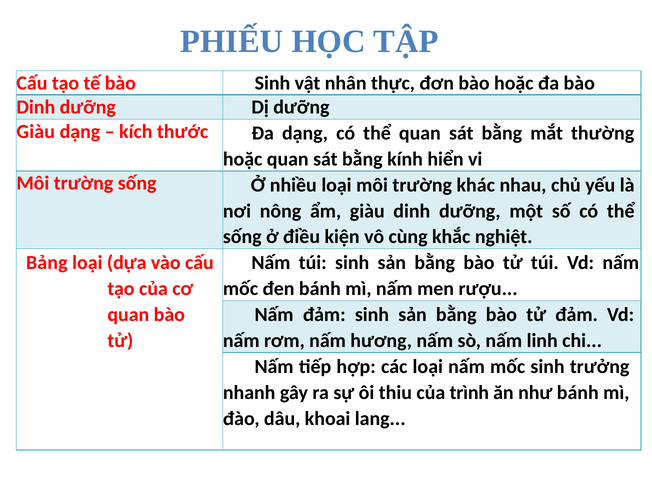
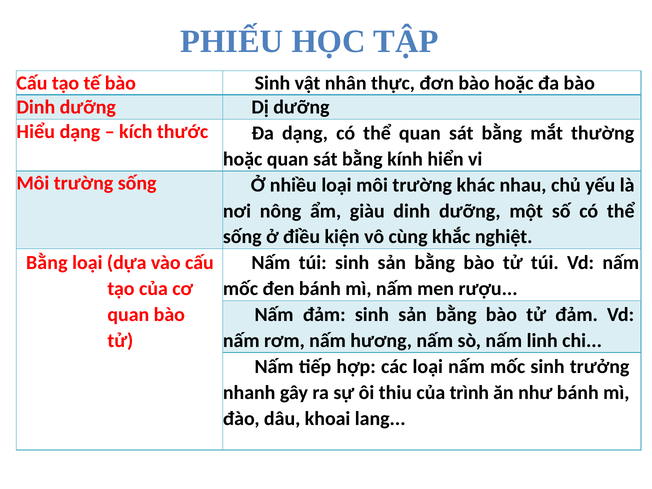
Giàu at (36, 132): Giàu -> Hiểu
Bảng at (47, 263): Bảng -> Bằng
